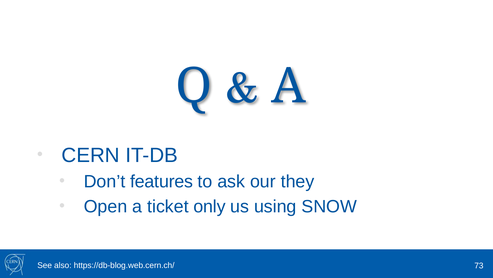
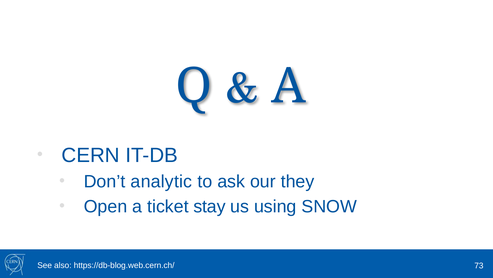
features: features -> analytic
only: only -> stay
